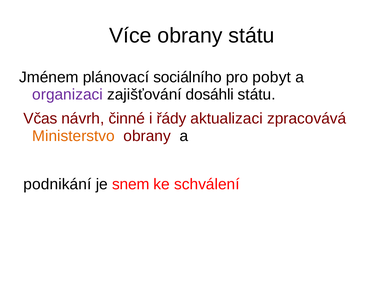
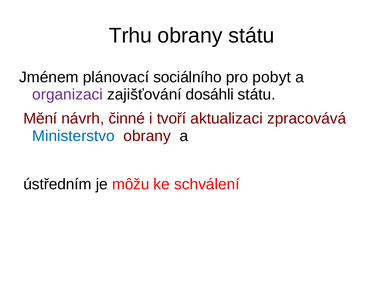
Více: Více -> Trhu
Včas: Včas -> Mění
řády: řády -> tvoří
Ministerstvo colour: orange -> blue
podnikání: podnikání -> ústředním
snem: snem -> môžu
